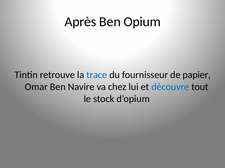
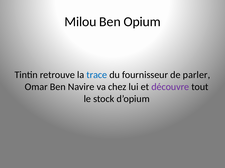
Après: Après -> Milou
papier: papier -> parler
découvre colour: blue -> purple
